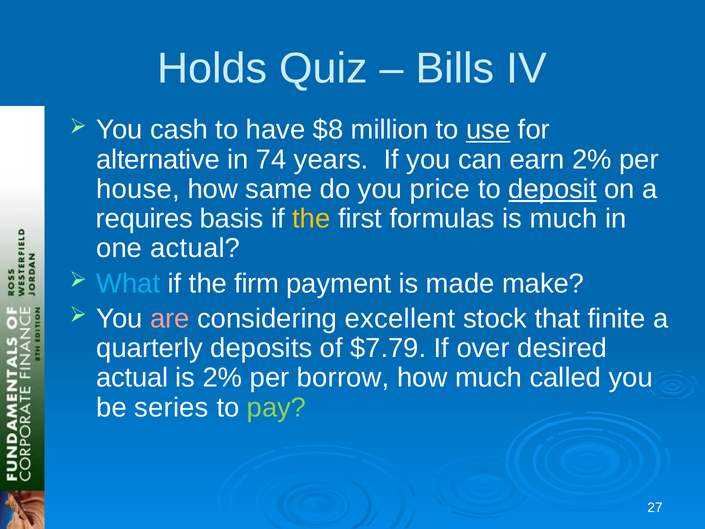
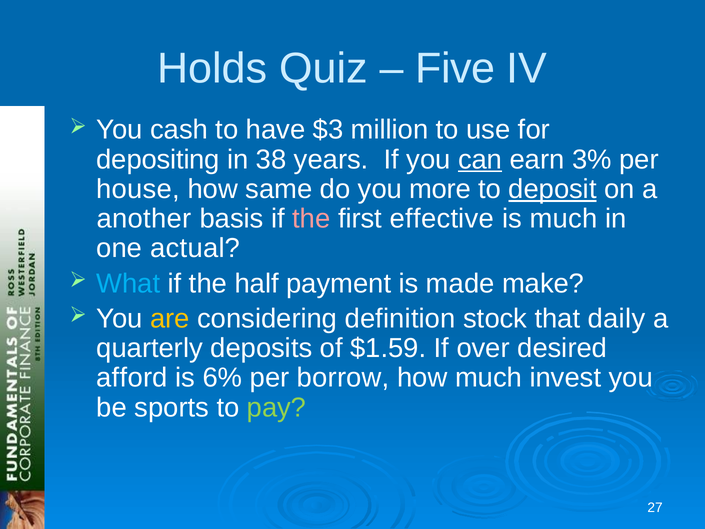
Bills: Bills -> Five
$8: $8 -> $3
use underline: present -> none
alternative: alternative -> depositing
74: 74 -> 38
can underline: none -> present
earn 2%: 2% -> 3%
price: price -> more
requires: requires -> another
the at (311, 219) colour: yellow -> pink
formulas: formulas -> effective
firm: firm -> half
are colour: pink -> yellow
excellent: excellent -> definition
finite: finite -> daily
$7.79: $7.79 -> $1.59
actual at (132, 378): actual -> afford
is 2%: 2% -> 6%
called: called -> invest
series: series -> sports
